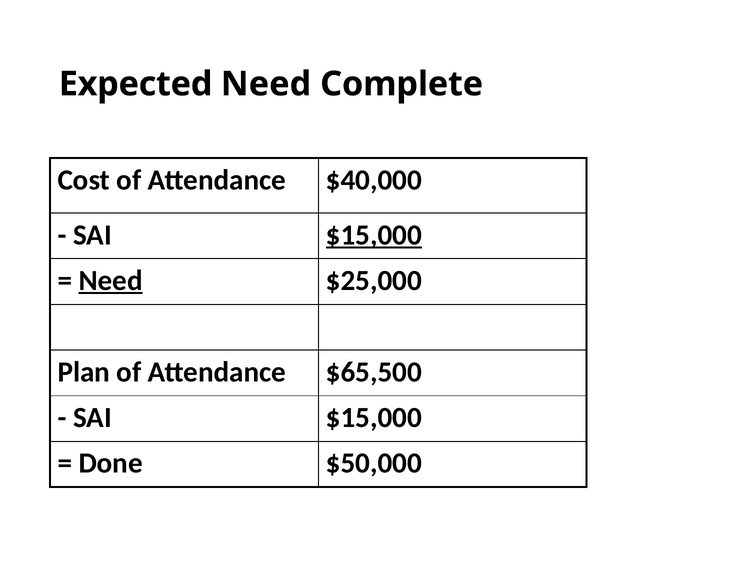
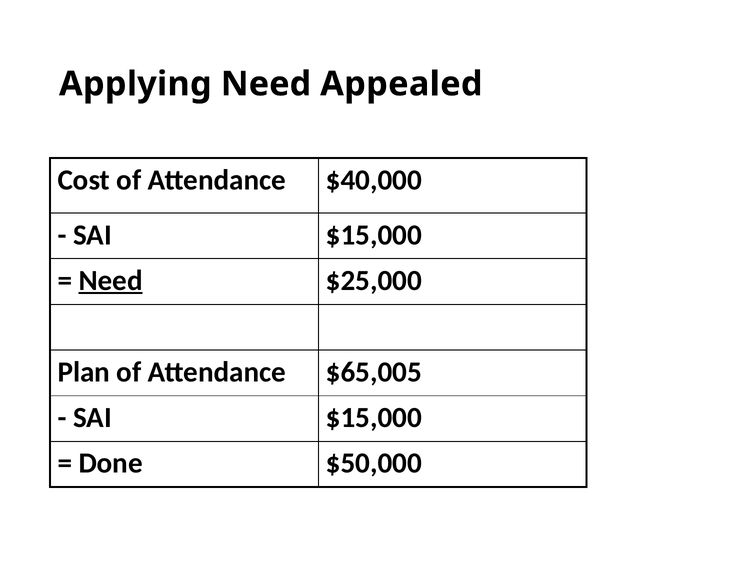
Expected: Expected -> Applying
Complete: Complete -> Appealed
$15,000 at (374, 235) underline: present -> none
$65,500: $65,500 -> $65,005
